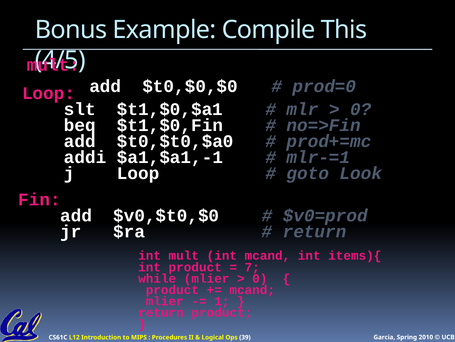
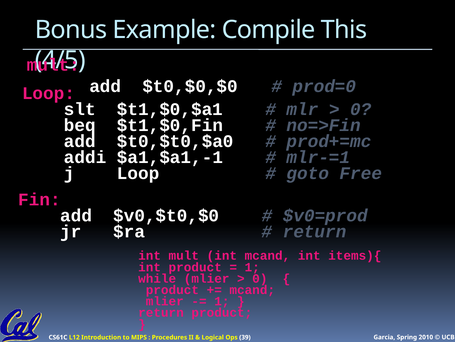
Look: Look -> Free
7 at (252, 267): 7 -> 1
